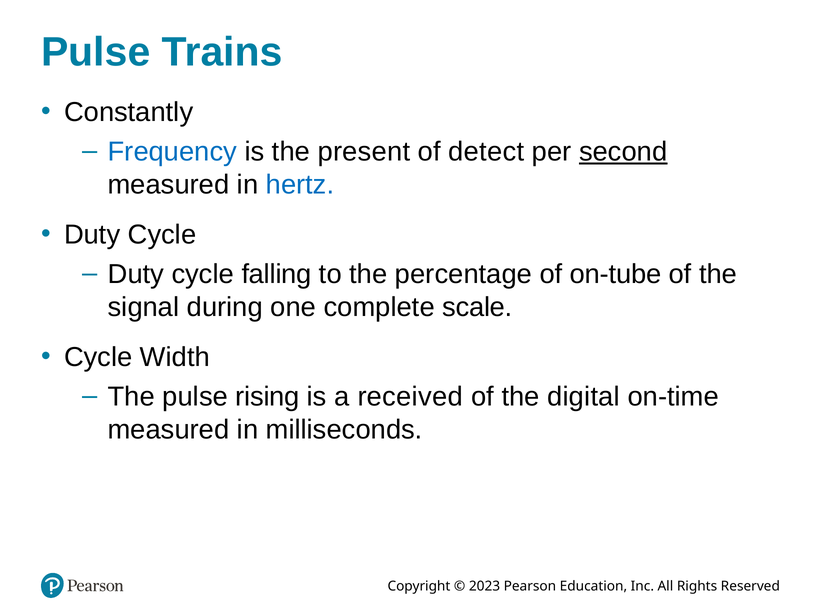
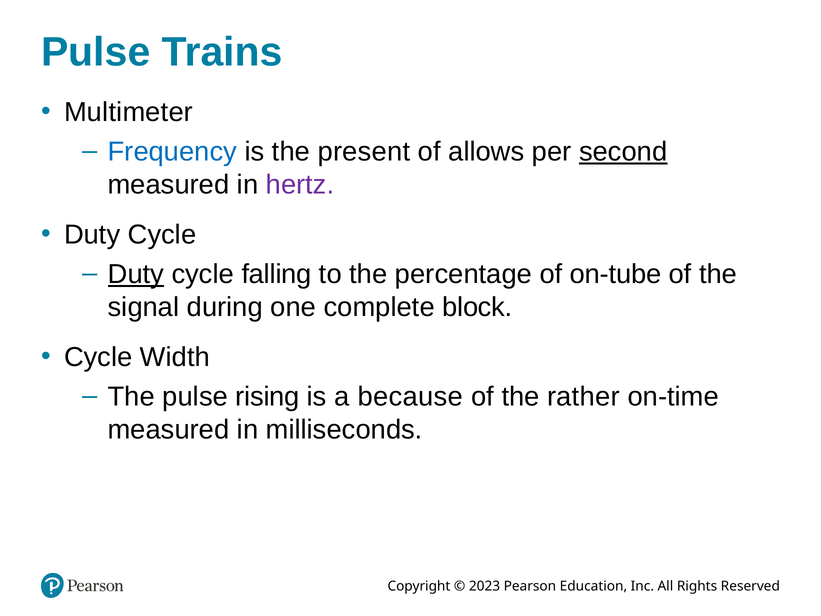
Constantly: Constantly -> Multimeter
detect: detect -> allows
hertz colour: blue -> purple
Duty at (136, 274) underline: none -> present
scale: scale -> block
received: received -> because
digital: digital -> rather
